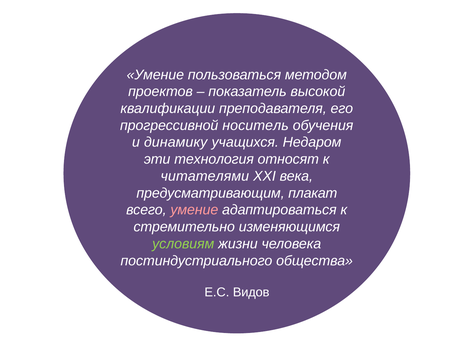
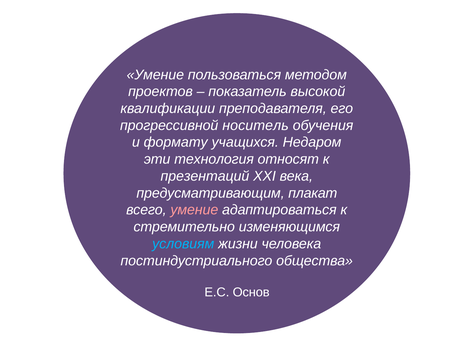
динамику: динамику -> формату
читателями: читателями -> презентаций
условиям colour: light green -> light blue
Видов: Видов -> Основ
